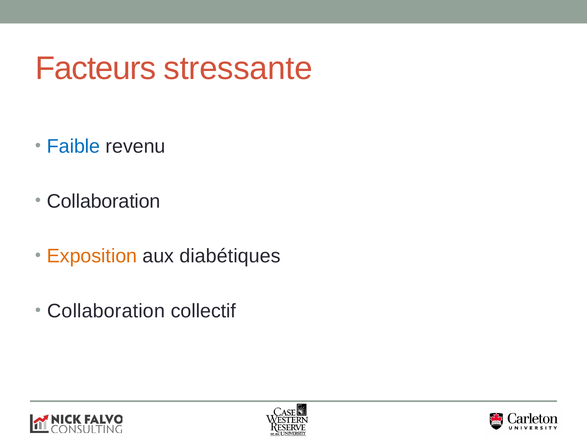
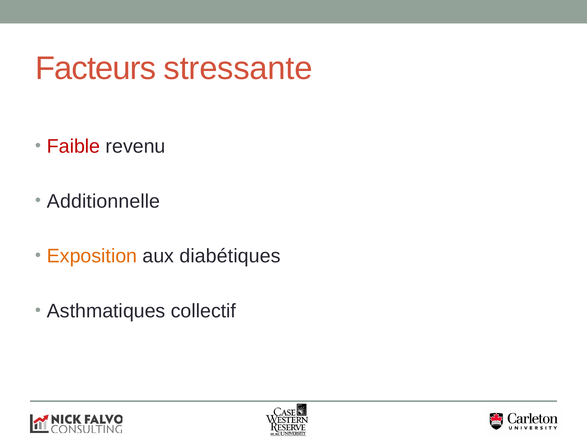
Faible colour: blue -> red
Collaboration at (104, 201): Collaboration -> Additionnelle
Collaboration at (106, 310): Collaboration -> Asthmatiques
